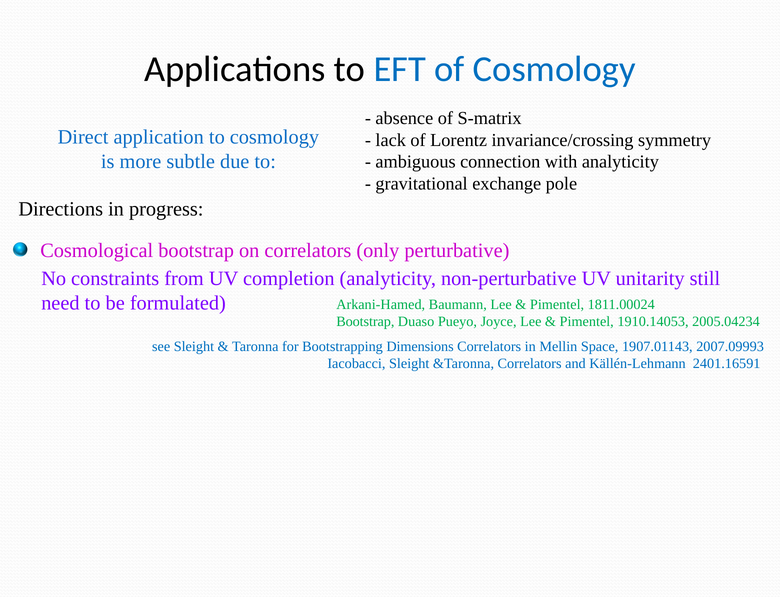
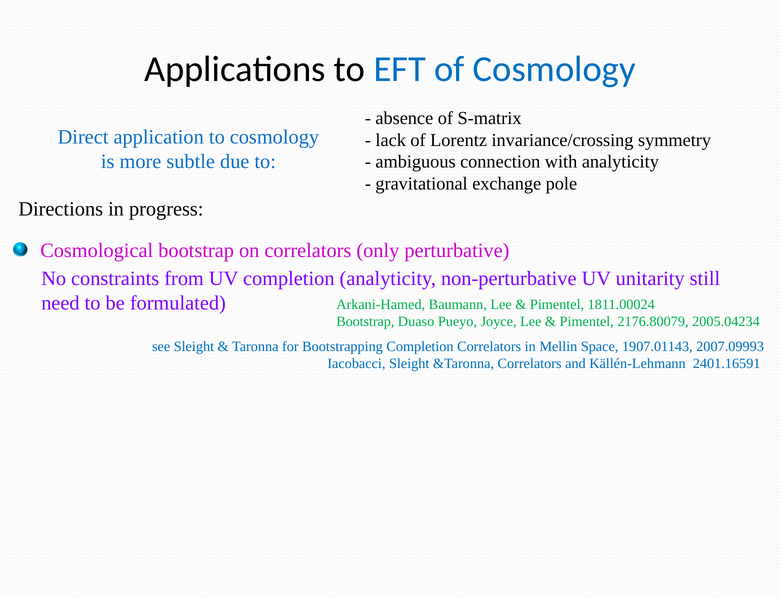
1910.14053: 1910.14053 -> 2176.80079
Bootstrapping Dimensions: Dimensions -> Completion
